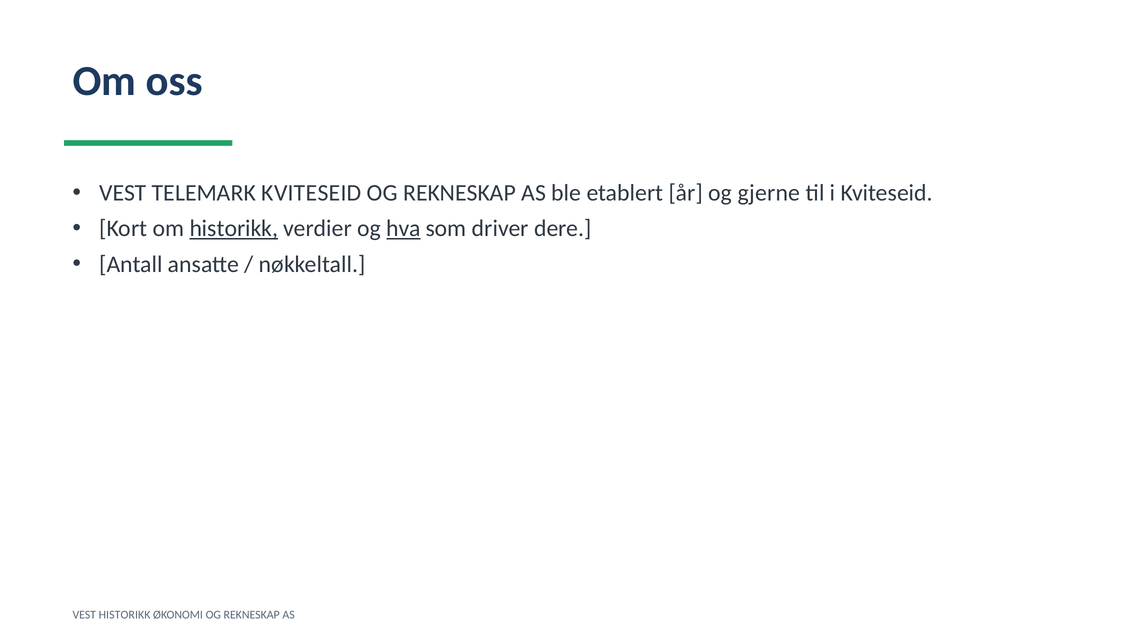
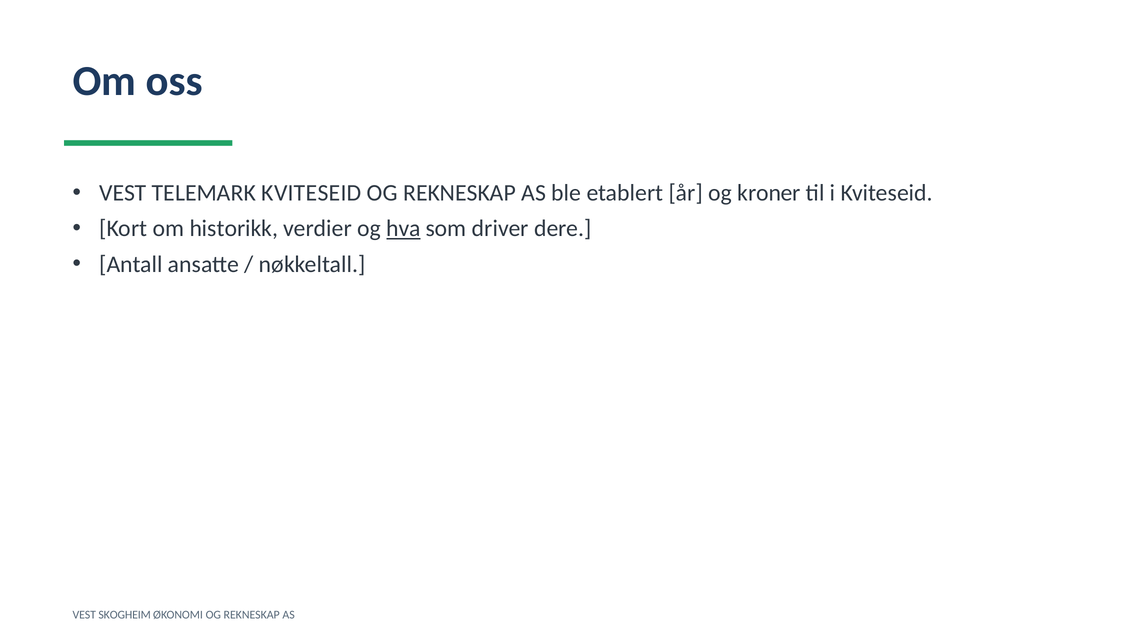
gjerne: gjerne -> kroner
historikk at (234, 229) underline: present -> none
VEST HISTORIKK: HISTORIKK -> SKOGHEIM
